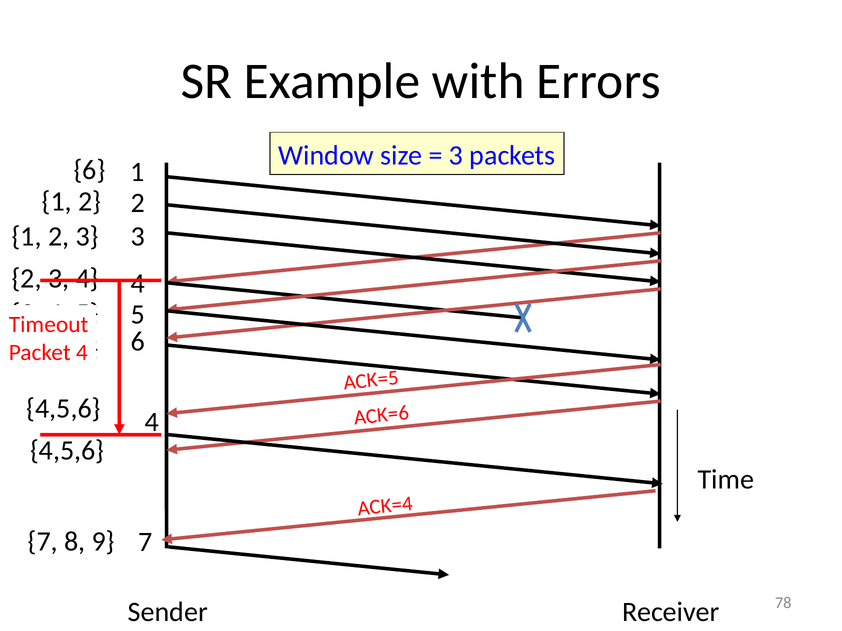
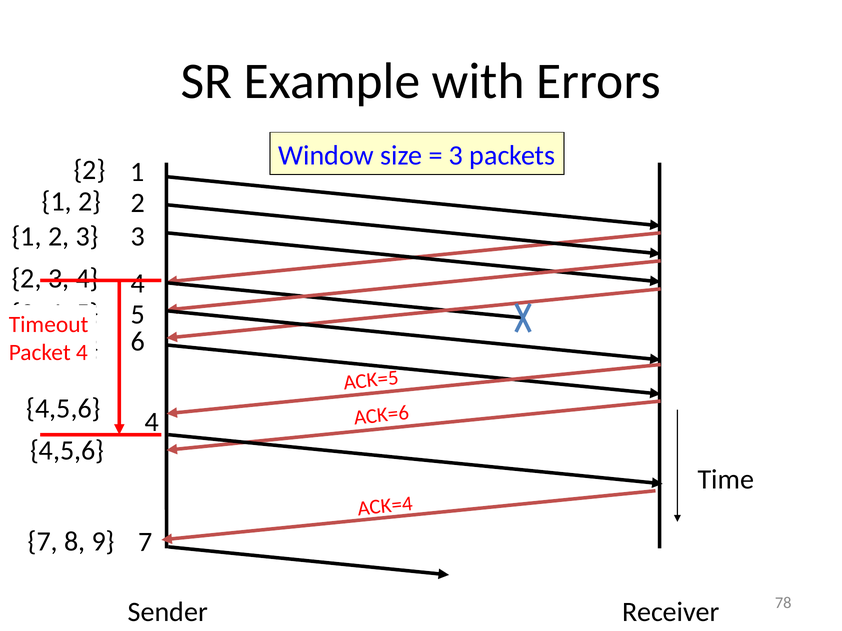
6 at (90, 170): 6 -> 2
